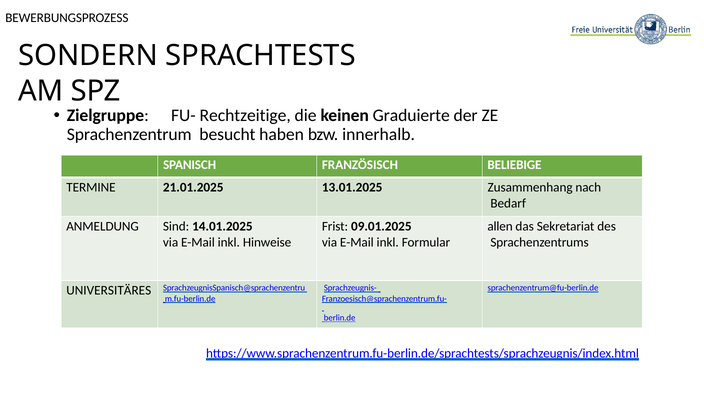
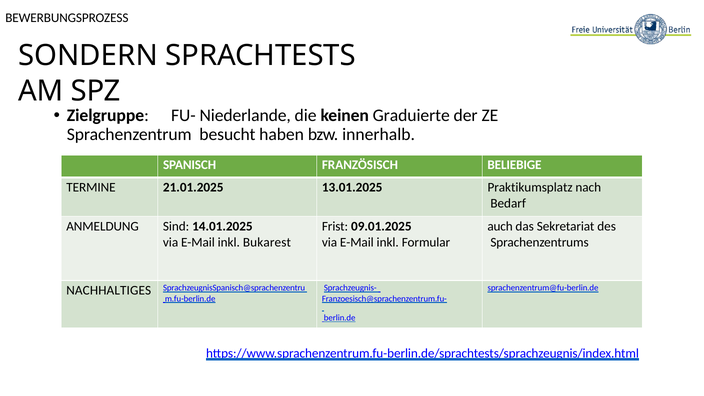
Rechtzeitige: Rechtzeitige -> Niederlande
Zusammenhang: Zusammenhang -> Praktikumsplatz
allen: allen -> auch
Hinweise: Hinweise -> Bukarest
UNIVERSITÄRES: UNIVERSITÄRES -> NACHHALTIGES
